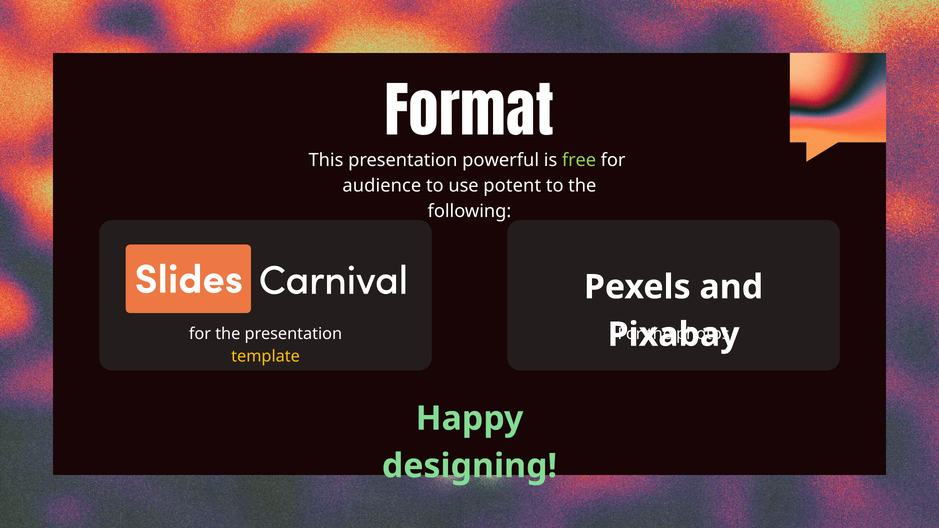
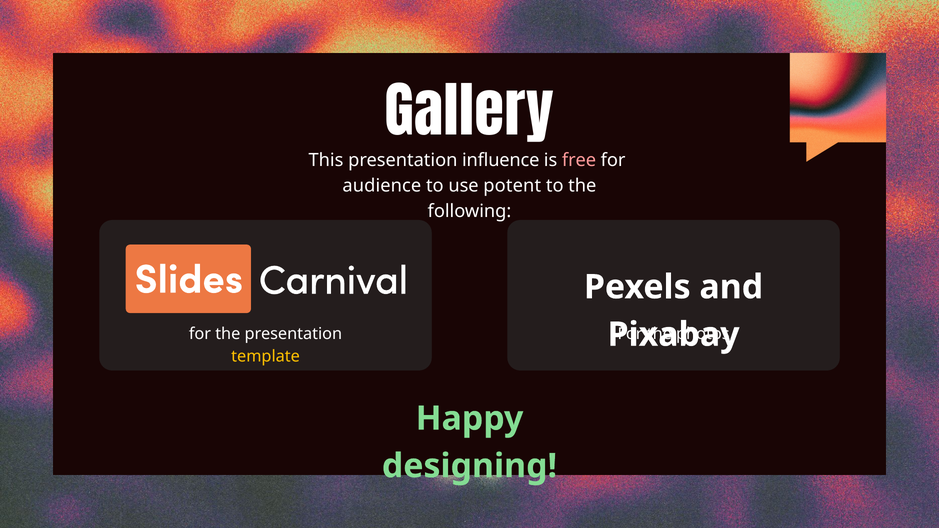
Format: Format -> Gallery
powerful: powerful -> influence
free colour: light green -> pink
